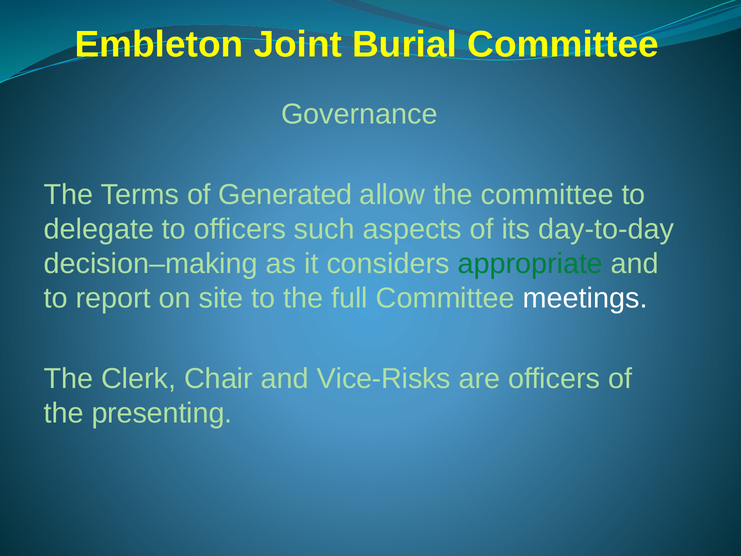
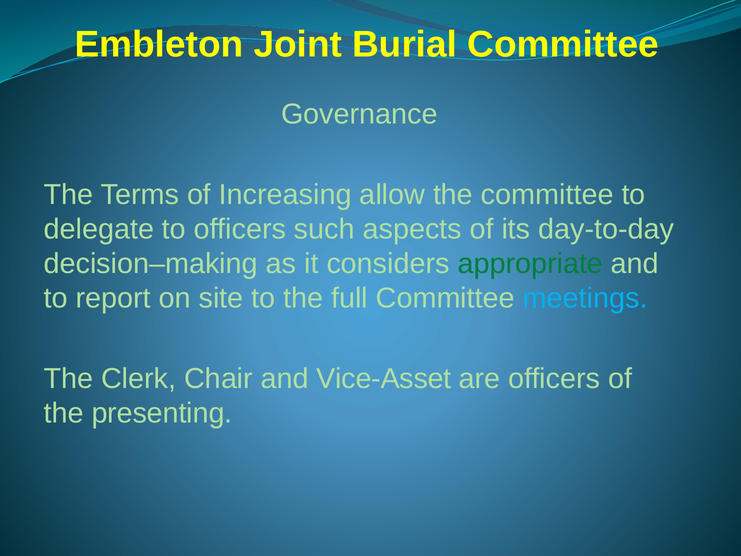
Generated: Generated -> Increasing
meetings colour: white -> light blue
Vice-Risks: Vice-Risks -> Vice-Asset
